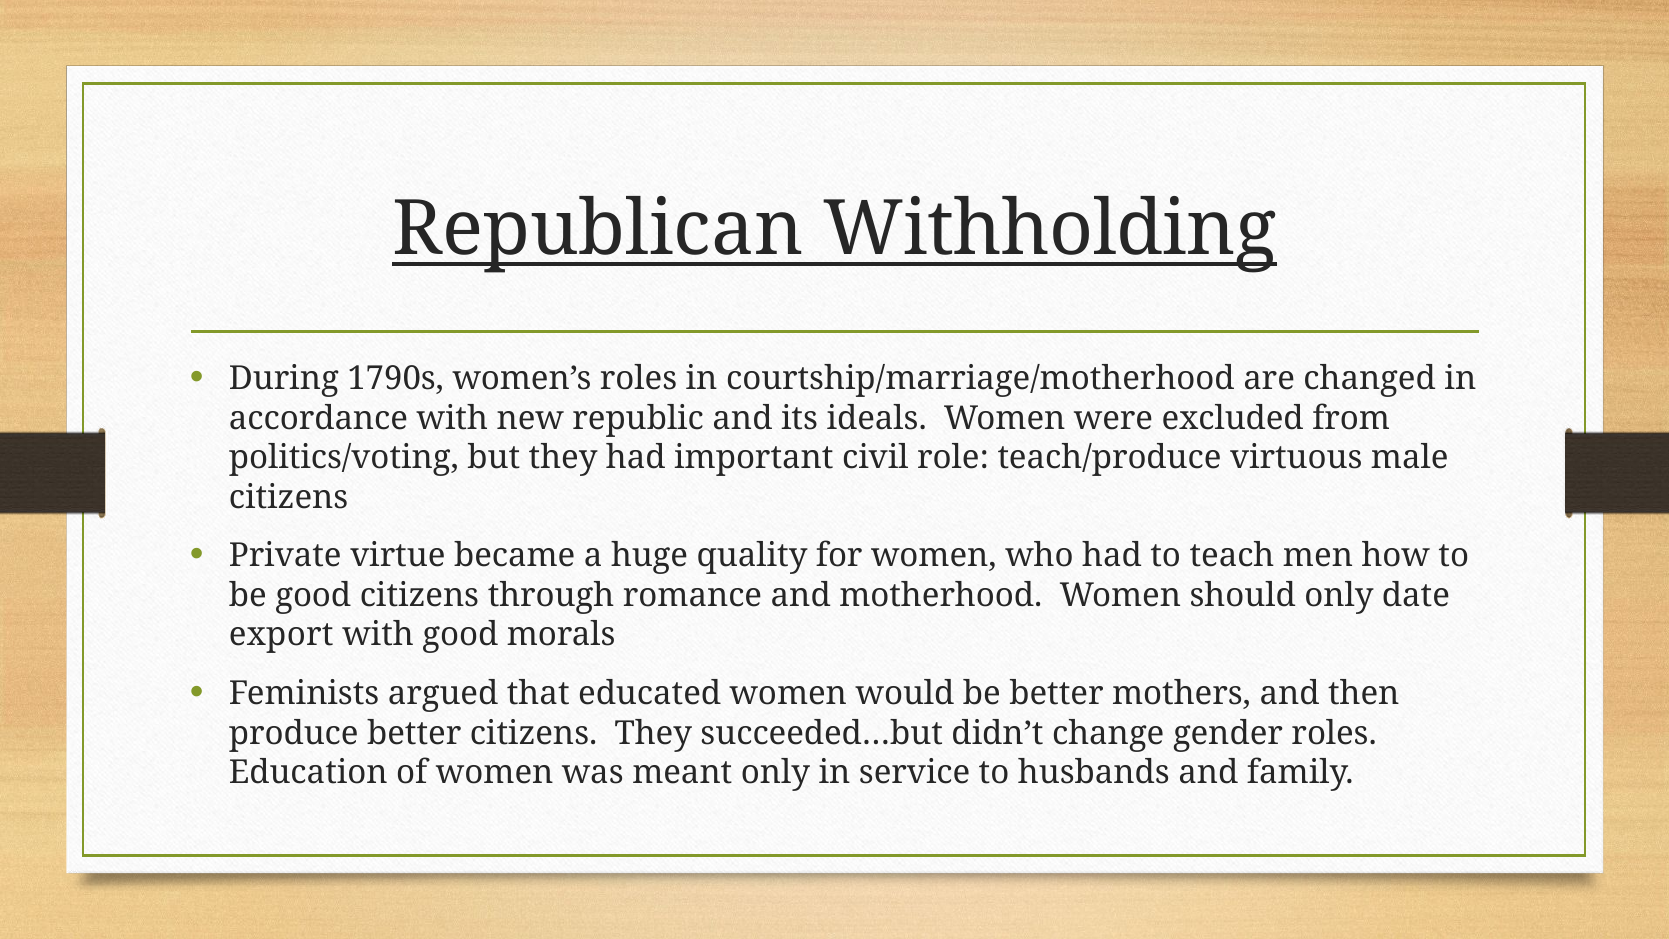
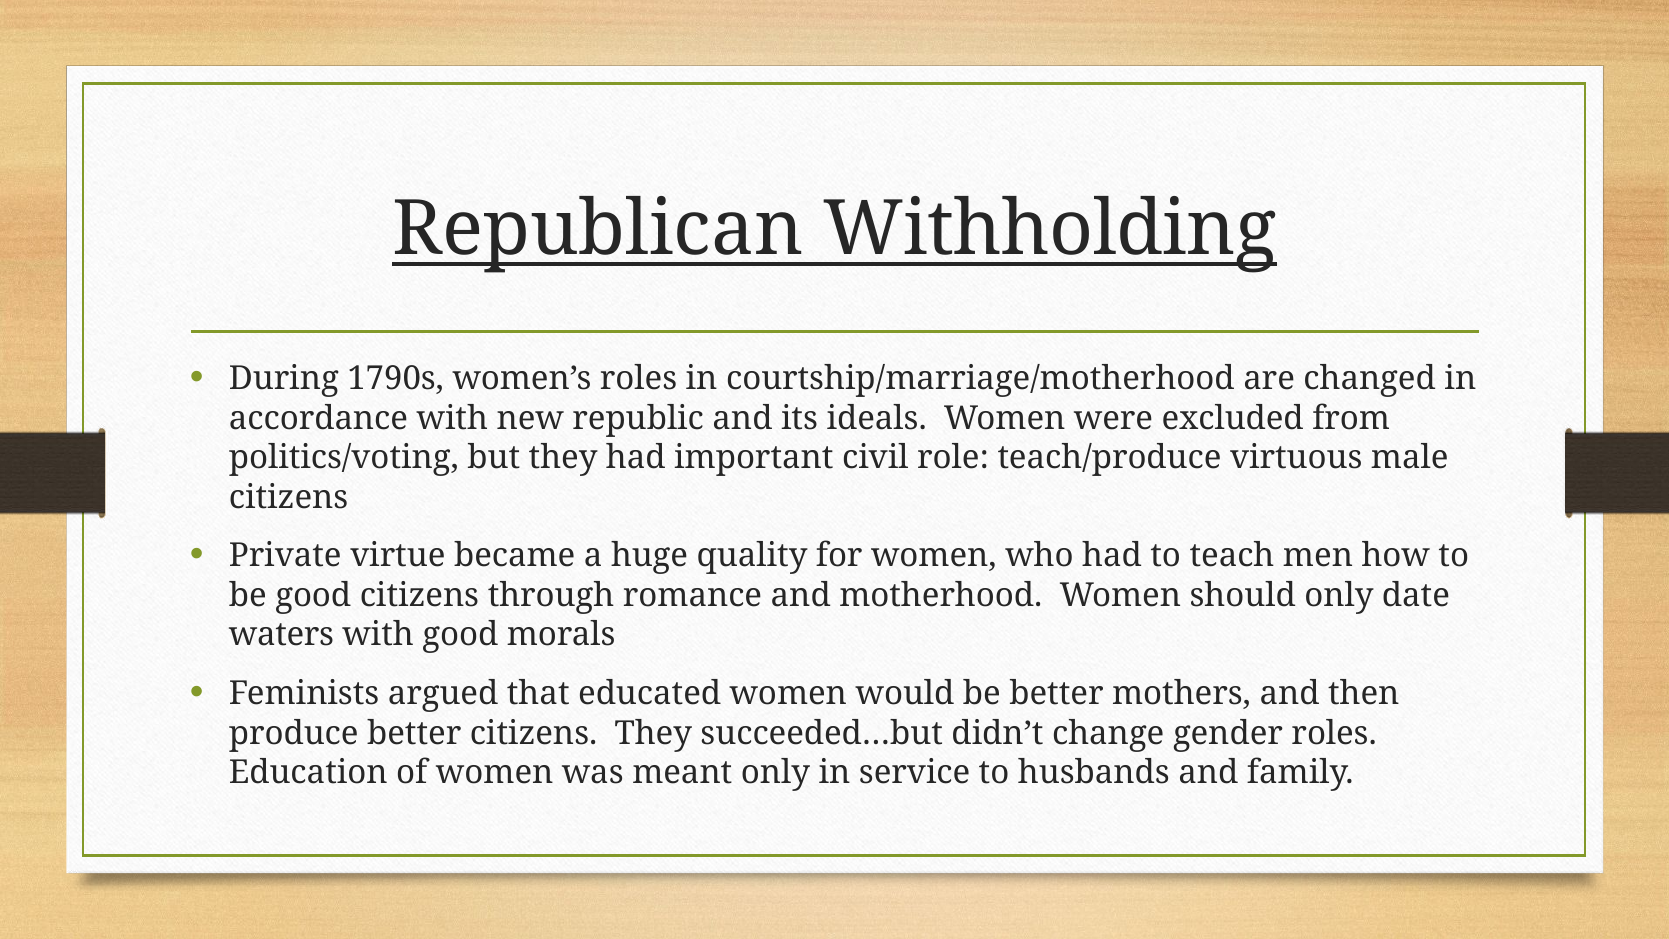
export: export -> waters
